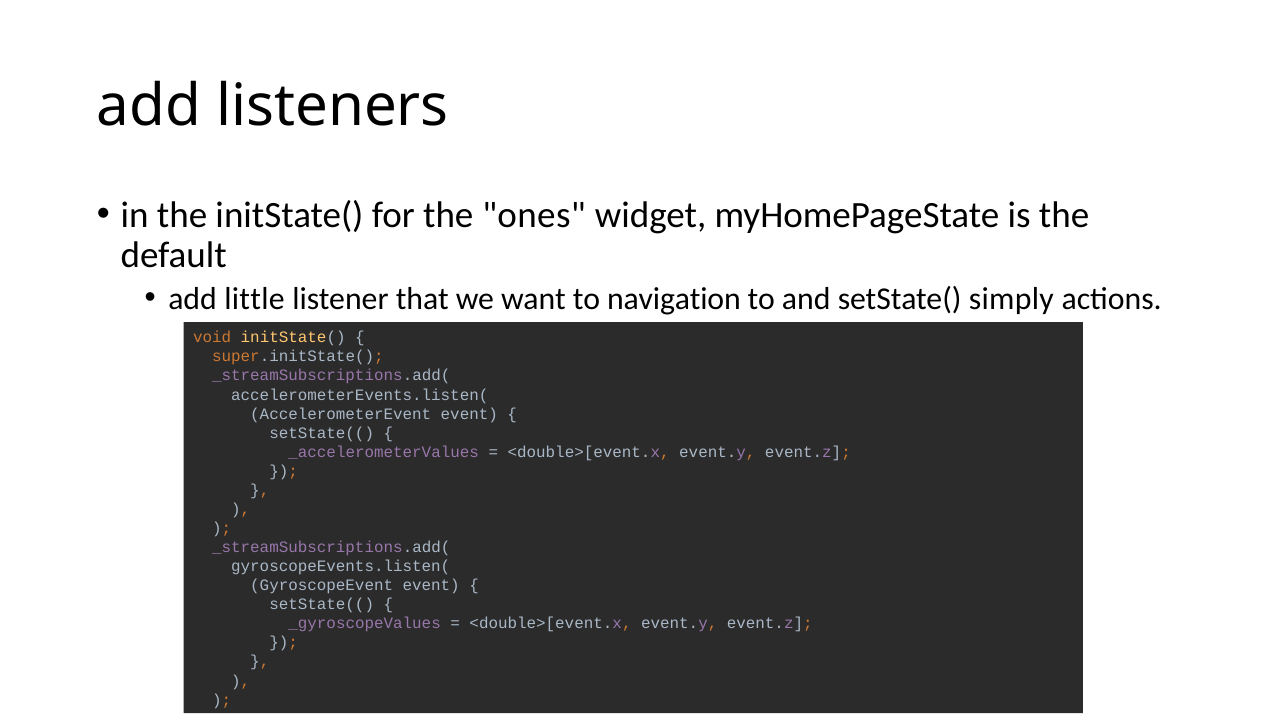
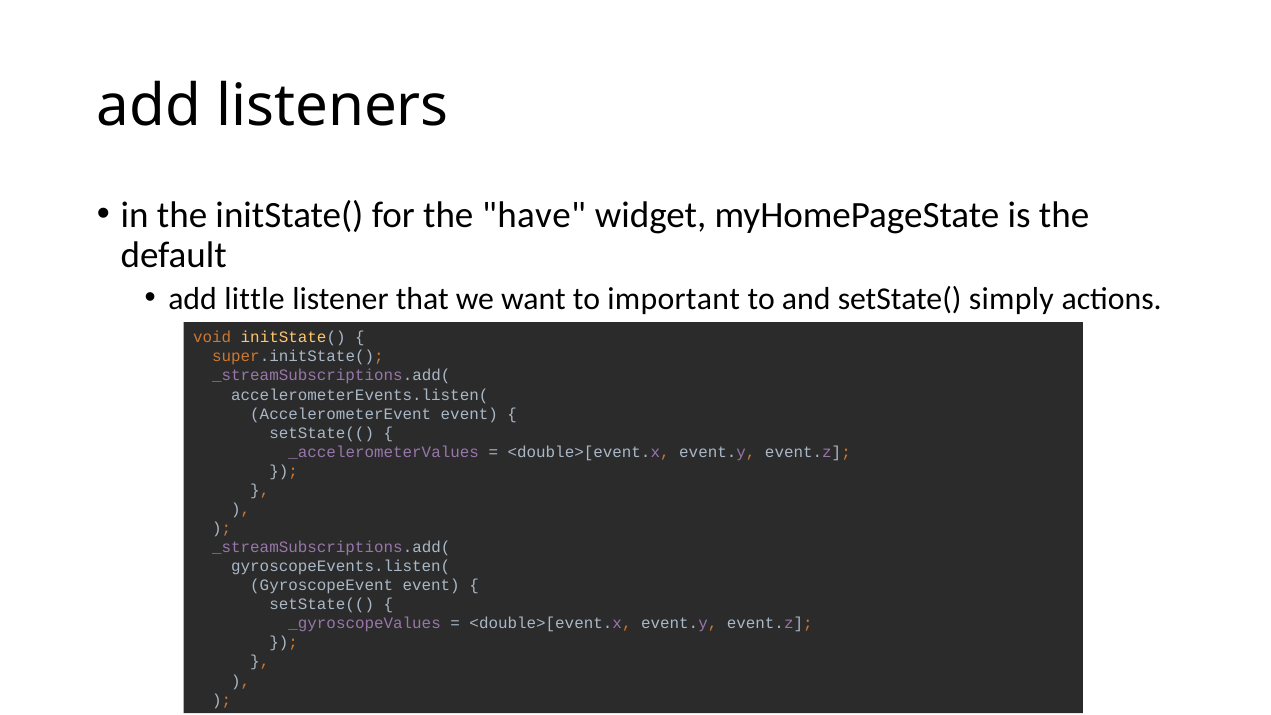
ones: ones -> have
navigation: navigation -> important
